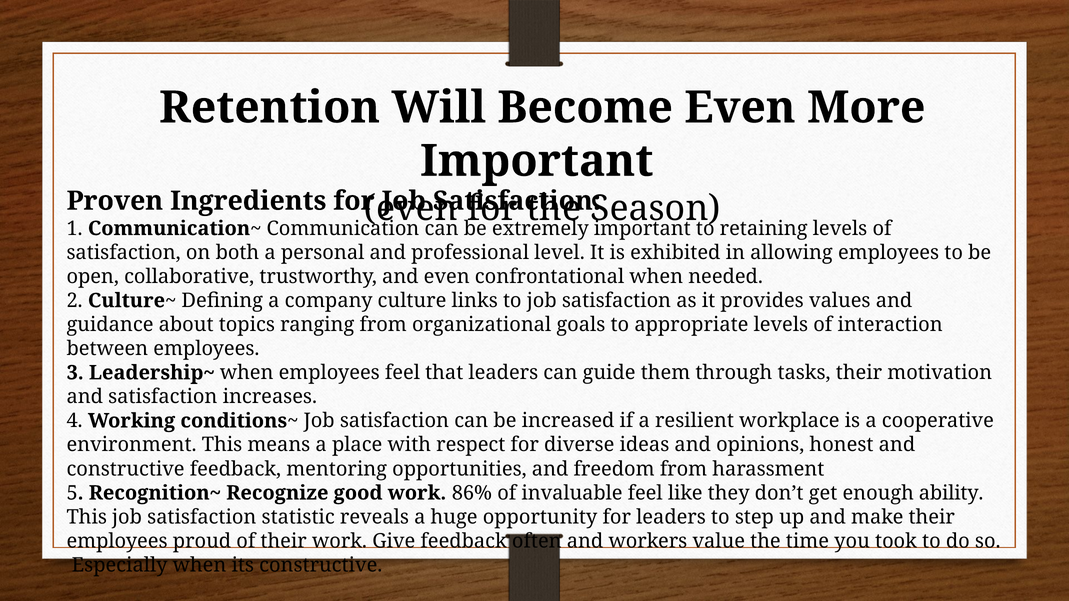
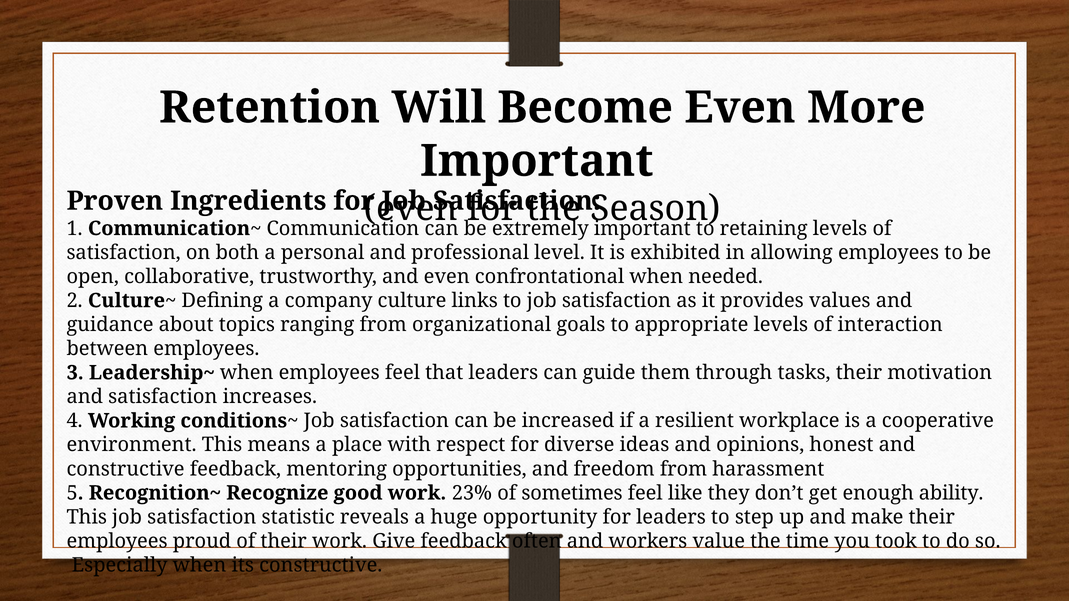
86%: 86% -> 23%
invaluable: invaluable -> sometimes
